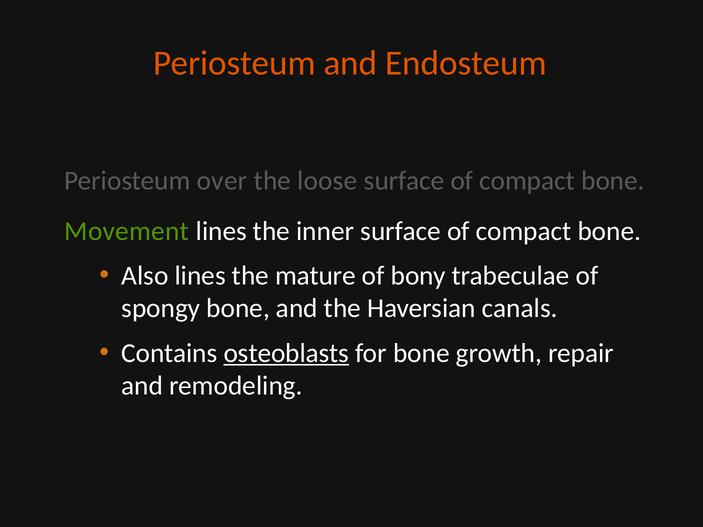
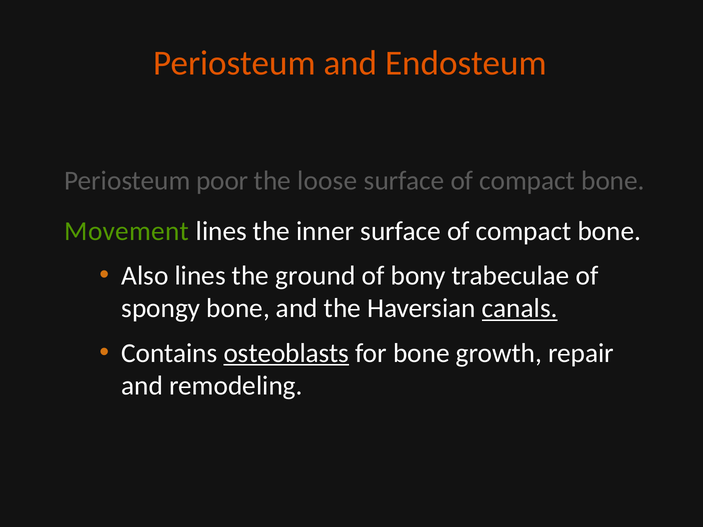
over: over -> poor
mature: mature -> ground
canals underline: none -> present
